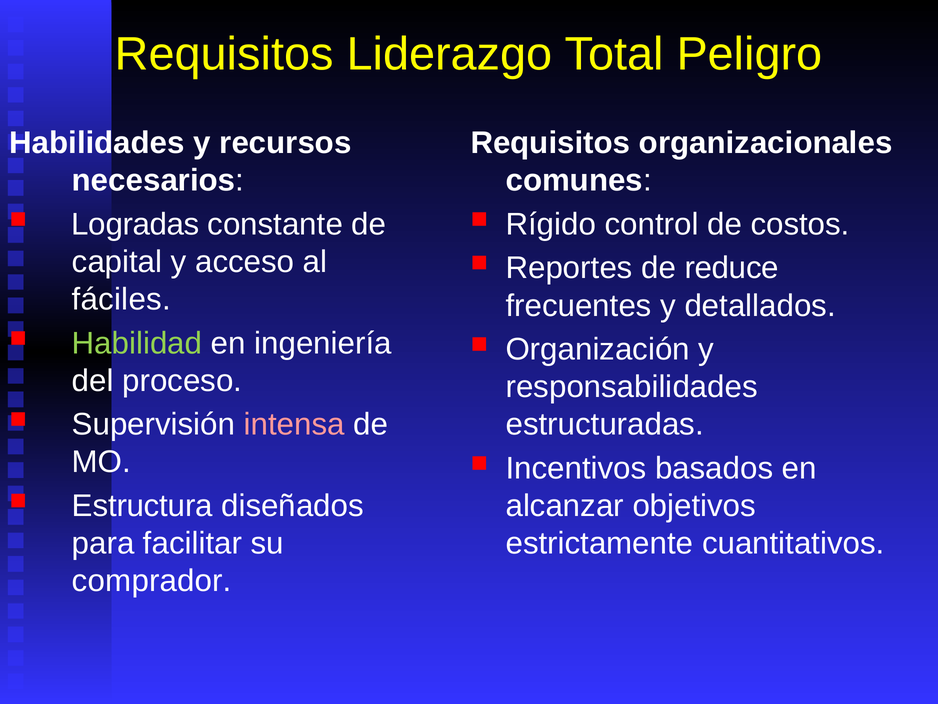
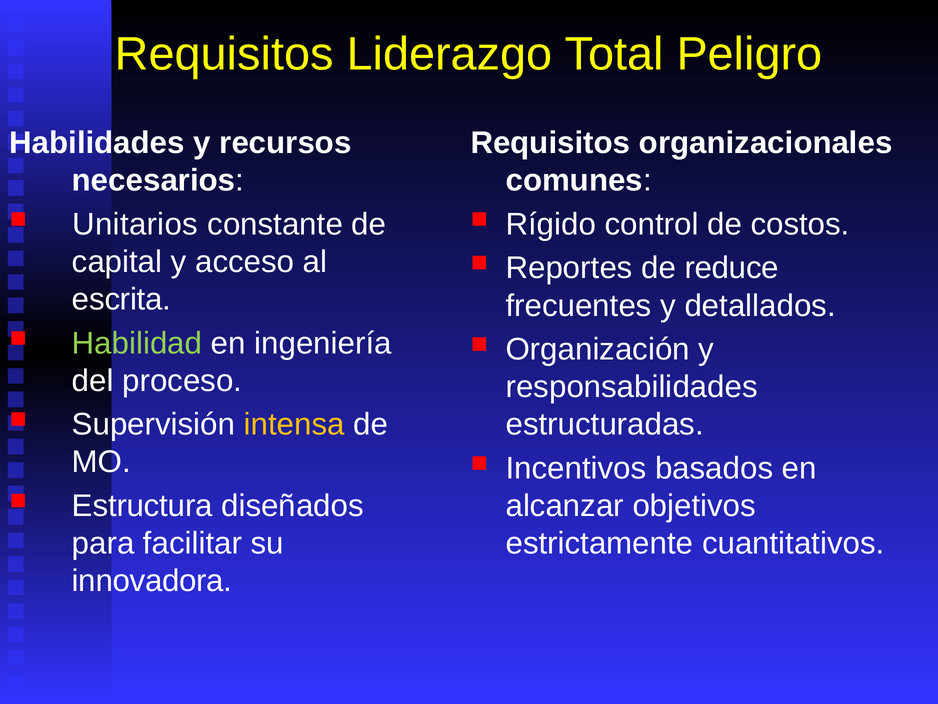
Logradas: Logradas -> Unitarios
fáciles: fáciles -> escrita
intensa colour: pink -> yellow
comprador: comprador -> innovadora
